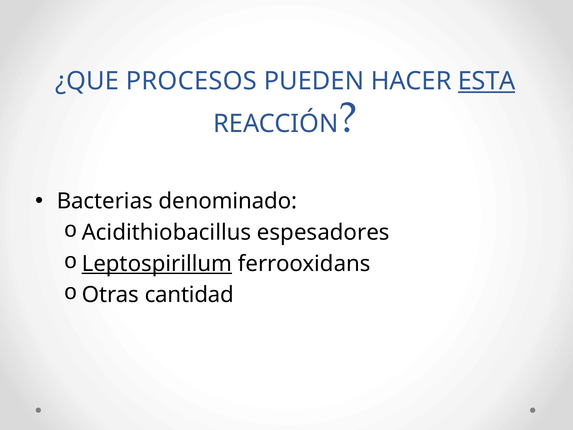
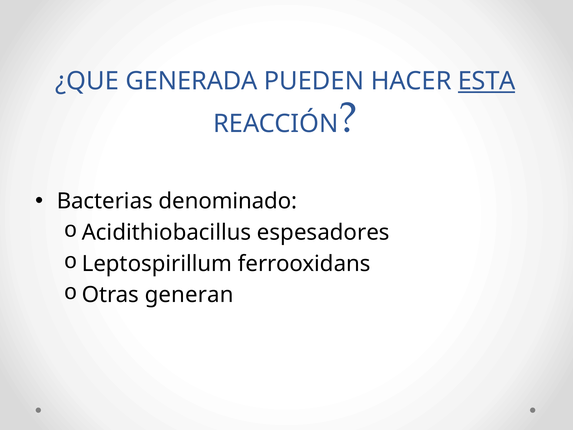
PROCESOS: PROCESOS -> GENERADA
Leptospirillum underline: present -> none
cantidad: cantidad -> generan
